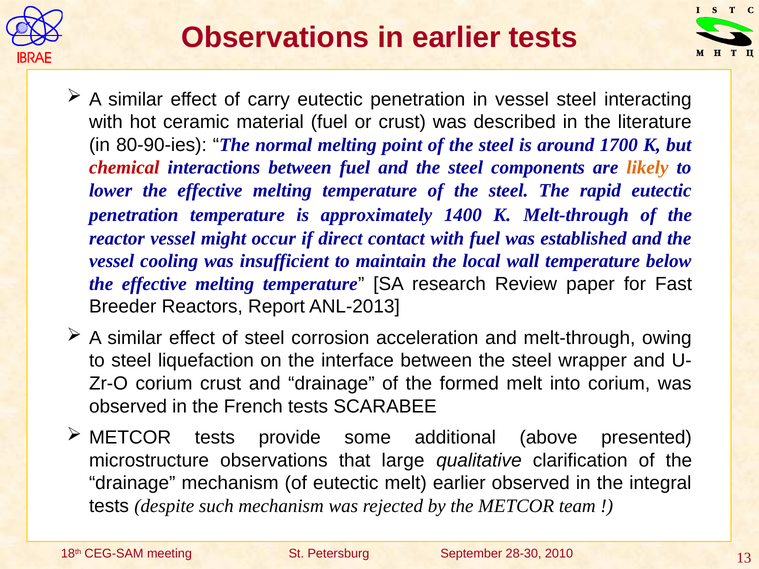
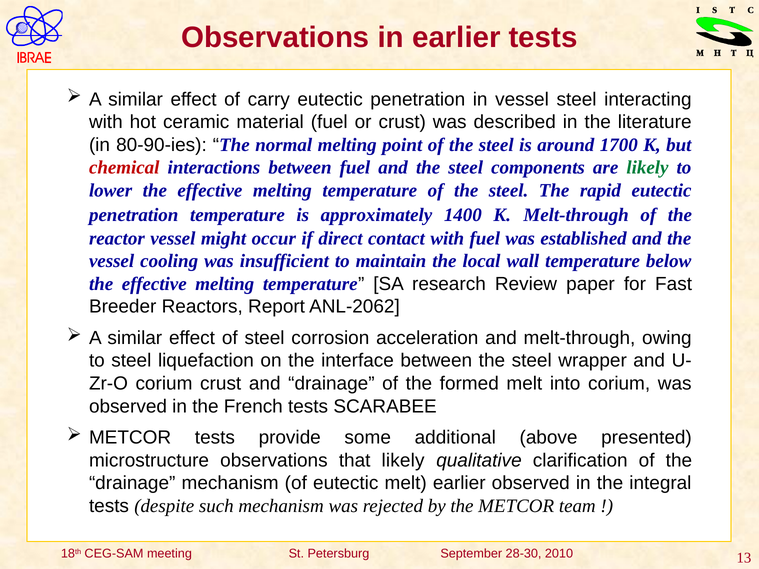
likely at (647, 168) colour: orange -> green
ANL-2013: ANL-2013 -> ANL-2062
that large: large -> likely
